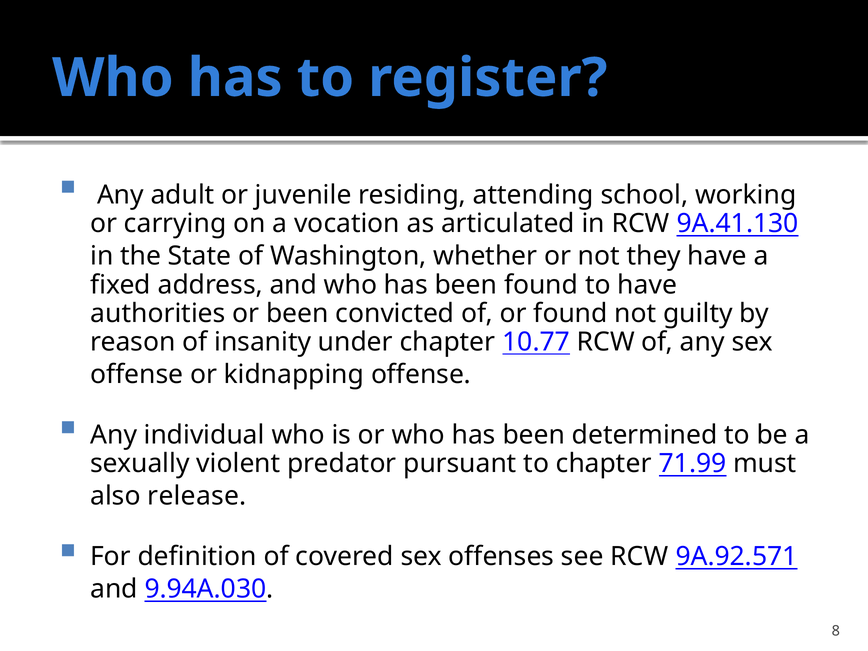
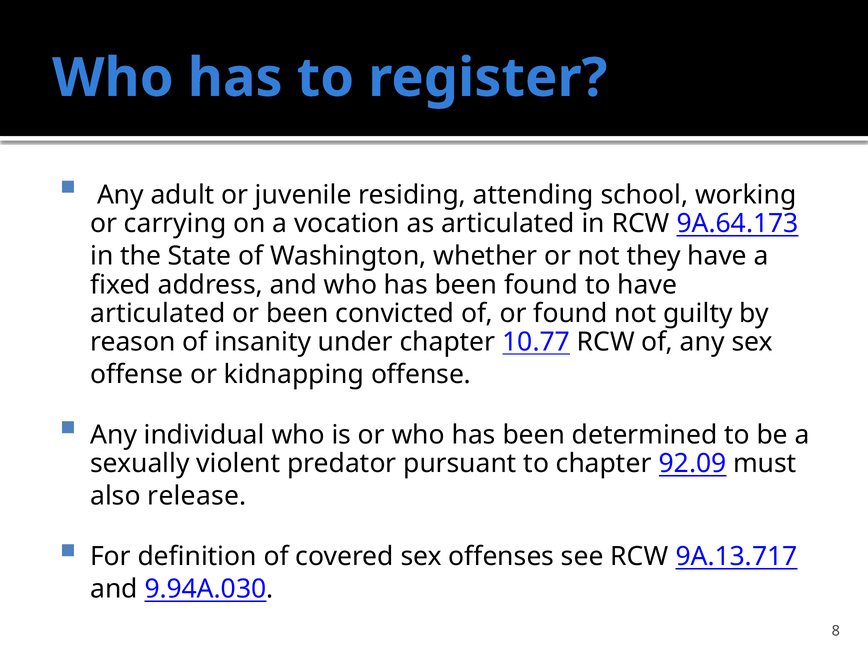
9A.41.130: 9A.41.130 -> 9A.64.173
authorities at (158, 313): authorities -> articulated
71.99: 71.99 -> 92.09
9A.92.571: 9A.92.571 -> 9A.13.717
